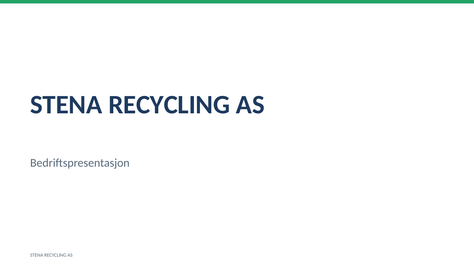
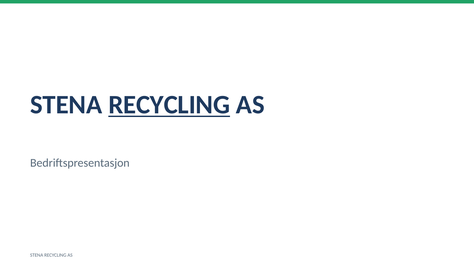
RECYCLING at (169, 105) underline: none -> present
